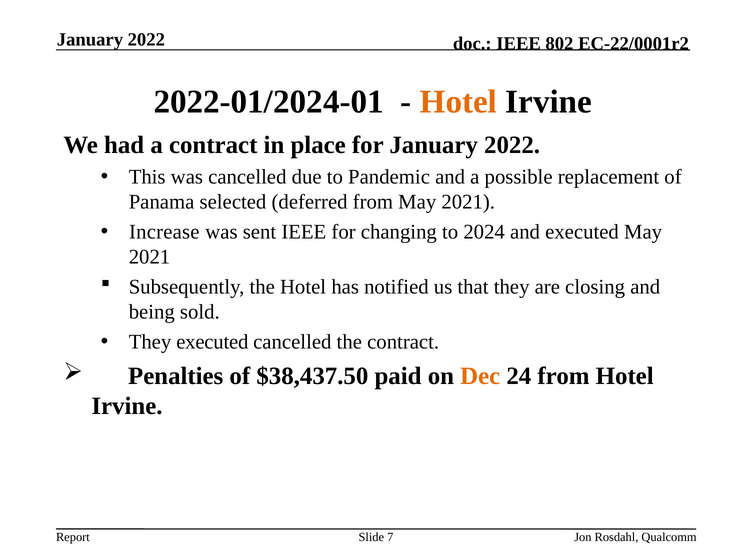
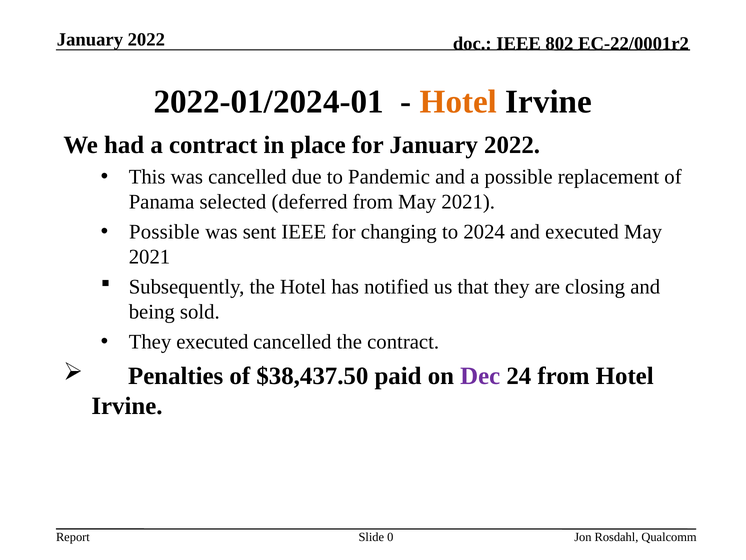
Increase at (164, 232): Increase -> Possible
Dec colour: orange -> purple
7: 7 -> 0
